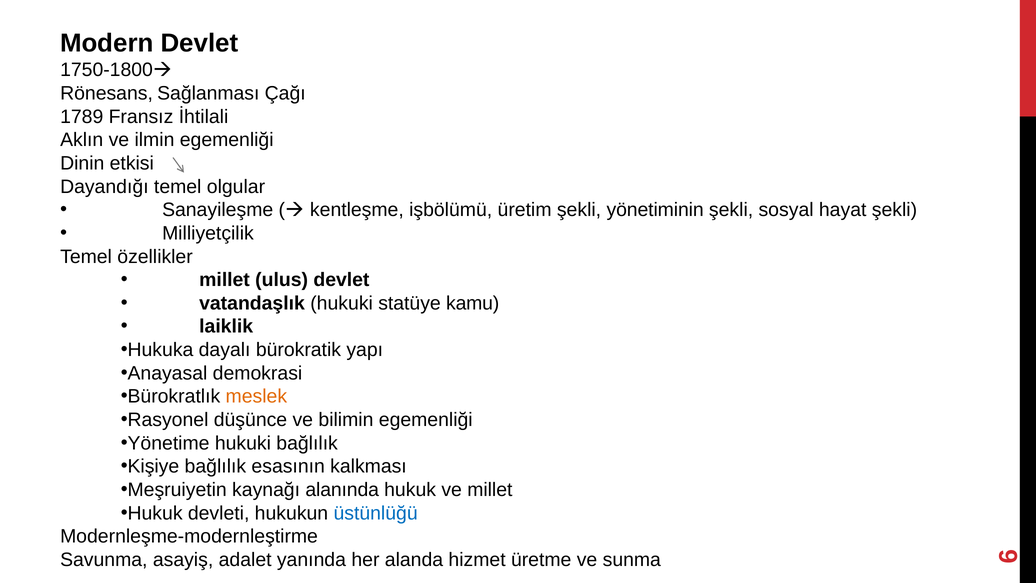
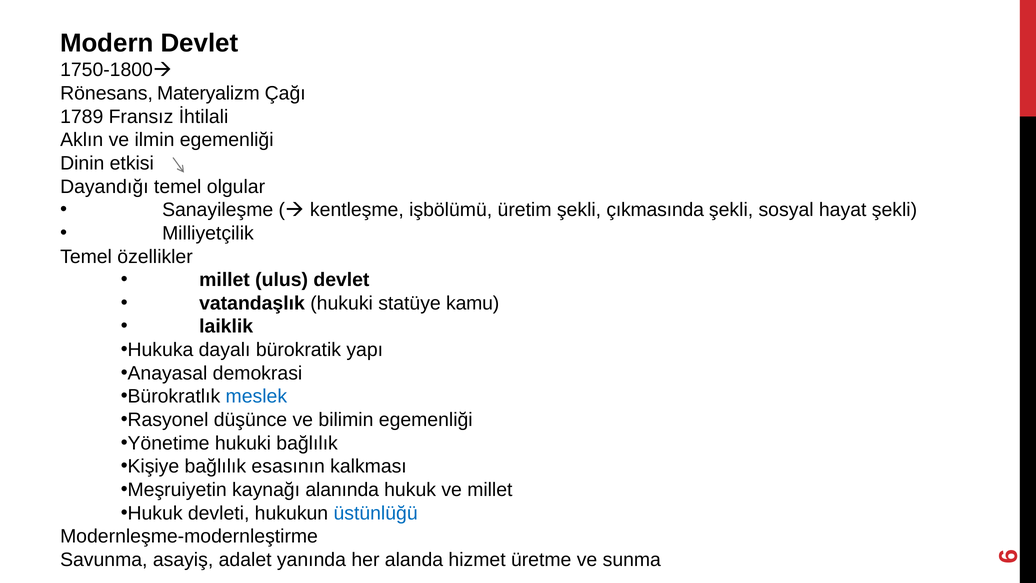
Sağlanması: Sağlanması -> Materyalizm
yönetiminin: yönetiminin -> çıkmasında
meslek colour: orange -> blue
